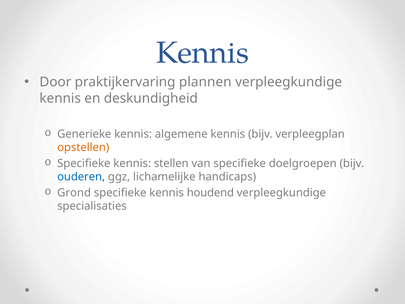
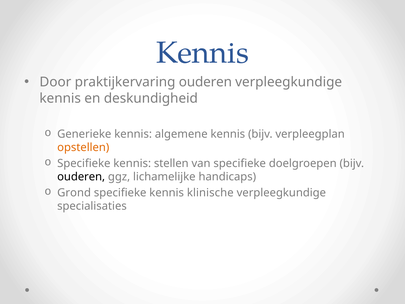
praktijkervaring plannen: plannen -> ouderen
ouderen at (81, 177) colour: blue -> black
houdend: houdend -> klinische
